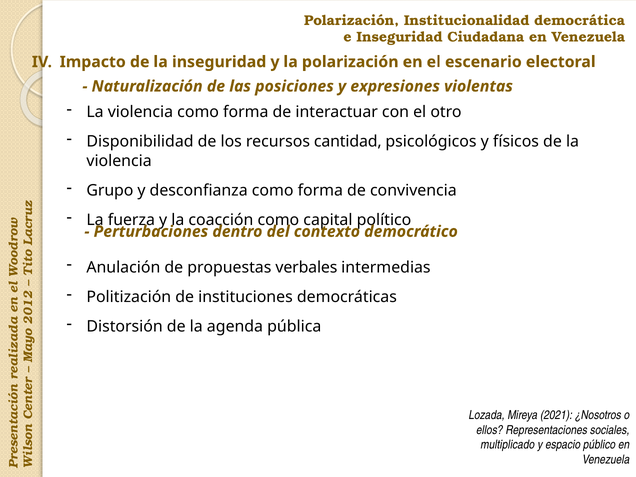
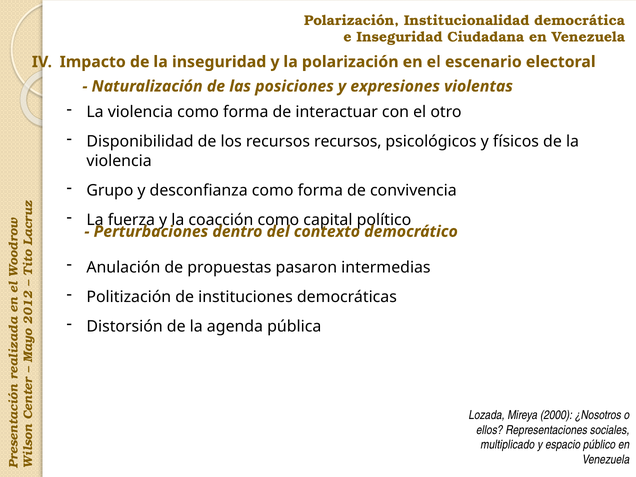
recursos cantidad: cantidad -> recursos
verbales: verbales -> pasaron
2021: 2021 -> 2000
